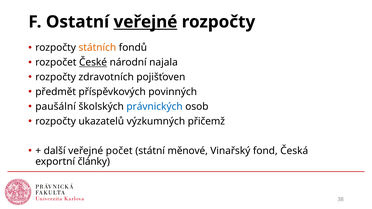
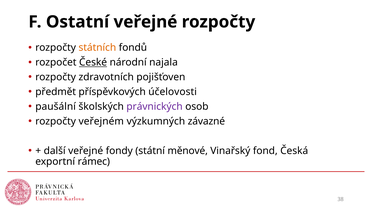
veřejné at (145, 22) underline: present -> none
povinných: povinných -> účelovosti
právnických colour: blue -> purple
ukazatelů: ukazatelů -> veřejném
přičemž: přičemž -> závazné
počet: počet -> fondy
články: články -> rámec
